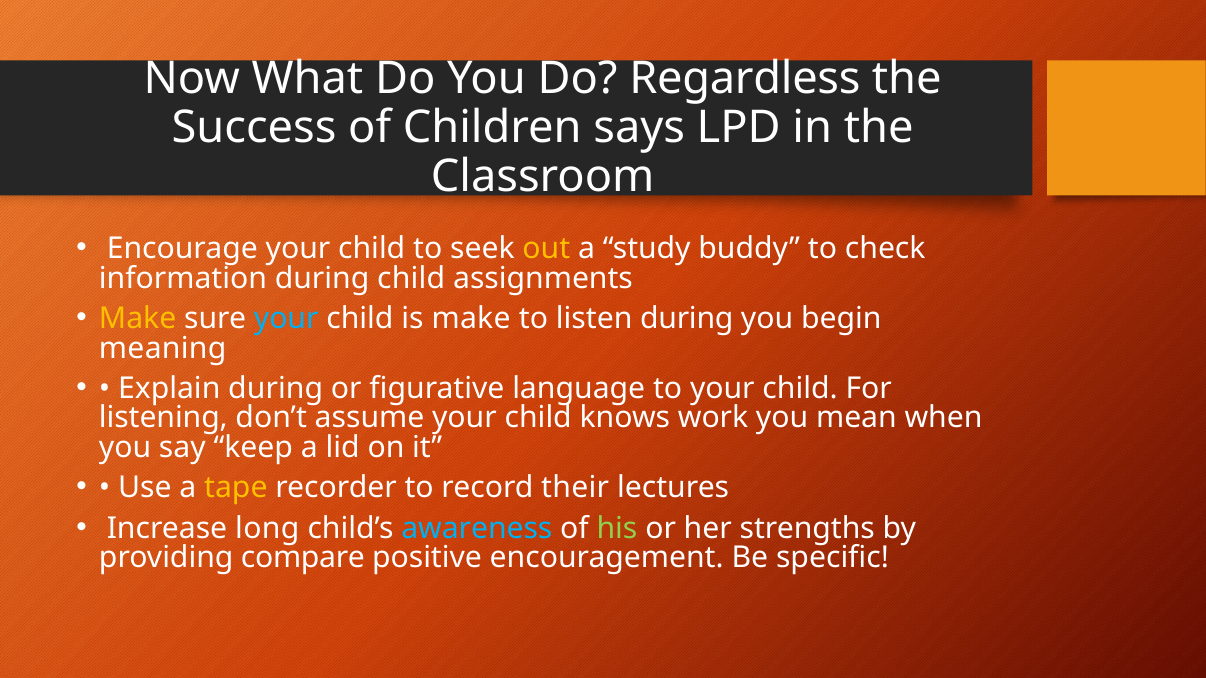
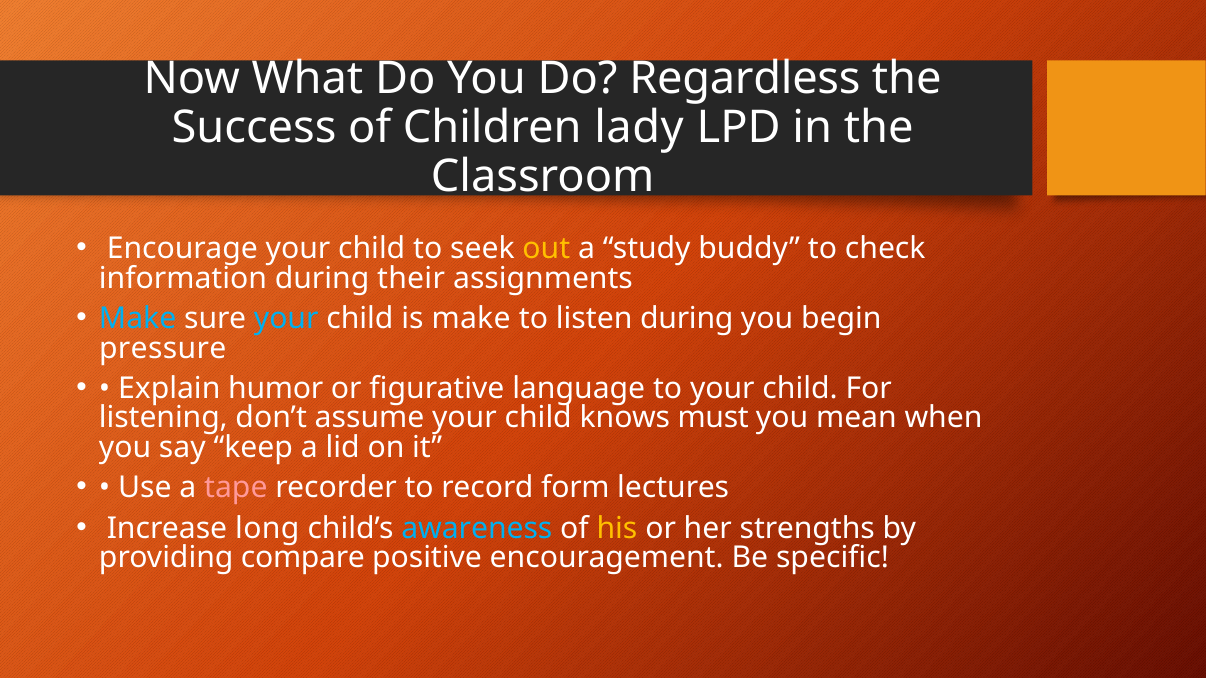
says: says -> lady
during child: child -> their
Make at (138, 319) colour: yellow -> light blue
meaning: meaning -> pressure
Explain during: during -> humor
work: work -> must
tape colour: yellow -> pink
their: their -> form
his colour: light green -> yellow
